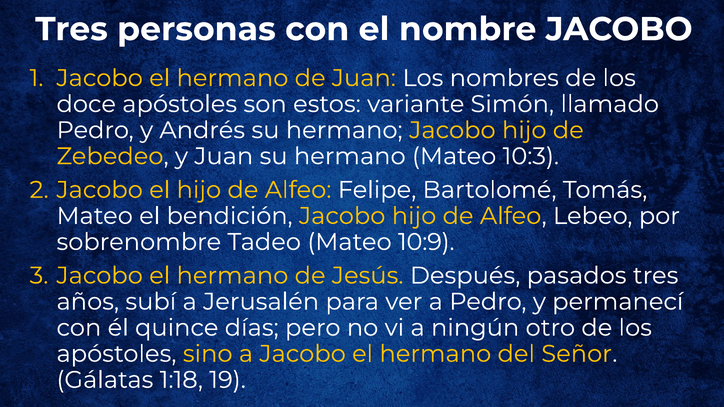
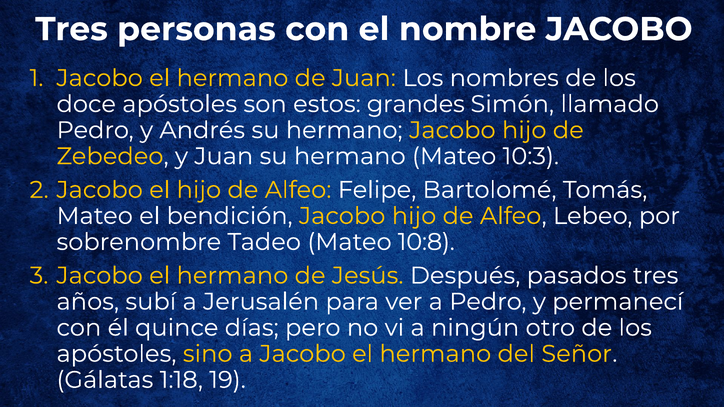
variante: variante -> grandes
10:9: 10:9 -> 10:8
